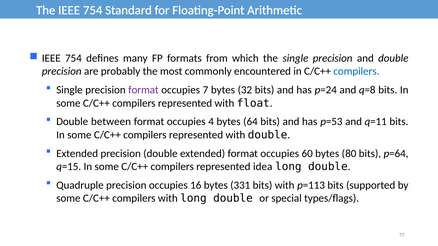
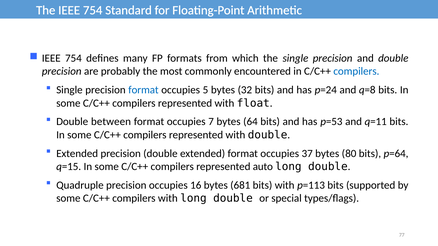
format at (143, 90) colour: purple -> blue
7: 7 -> 5
4: 4 -> 7
60: 60 -> 37
idea: idea -> auto
331: 331 -> 681
